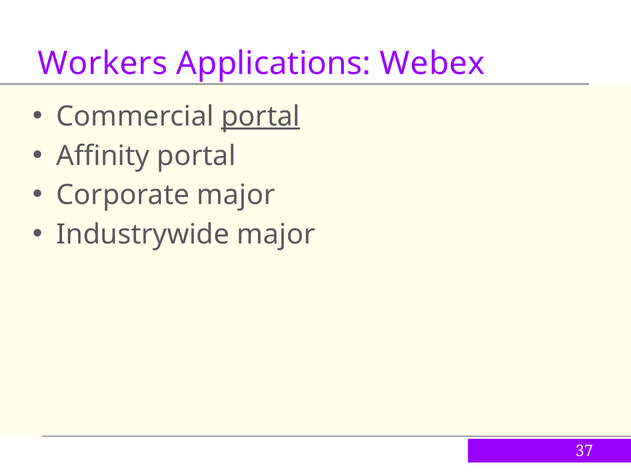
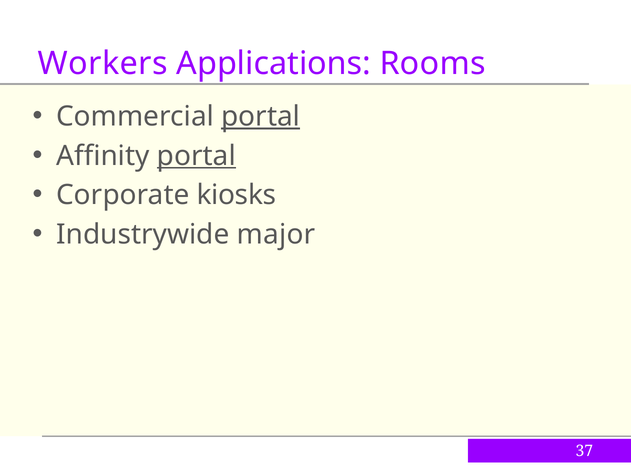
Webex: Webex -> Rooms
portal at (196, 156) underline: none -> present
Corporate major: major -> kiosks
